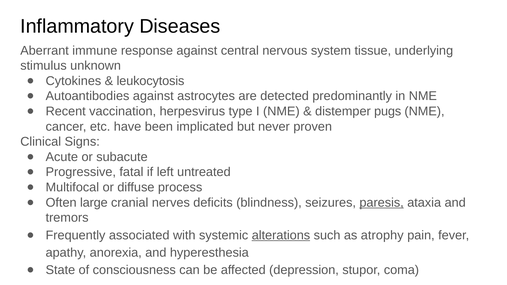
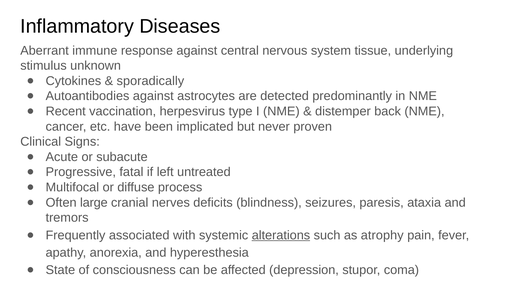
leukocytosis: leukocytosis -> sporadically
pugs: pugs -> back
paresis underline: present -> none
